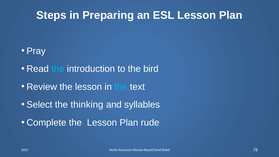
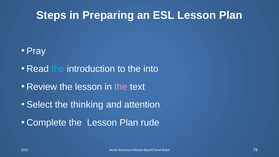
bird: bird -> into
the at (121, 87) colour: light blue -> pink
syllables: syllables -> attention
